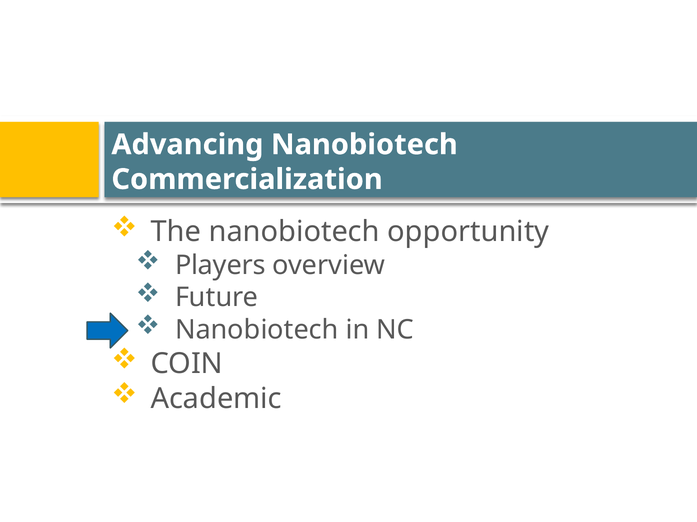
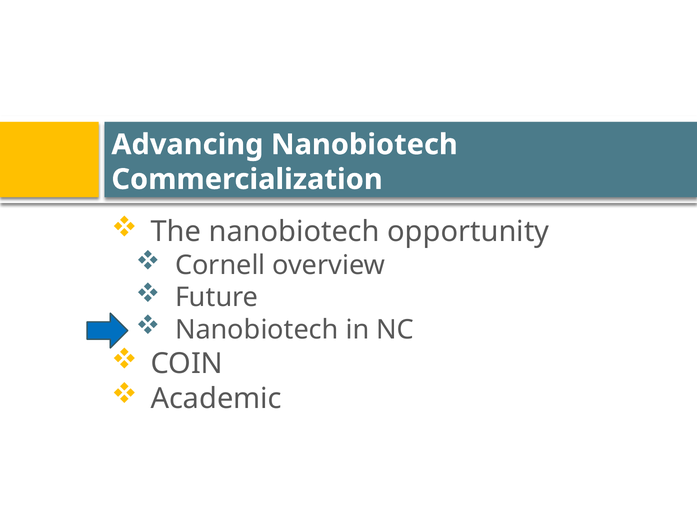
Players: Players -> Cornell
